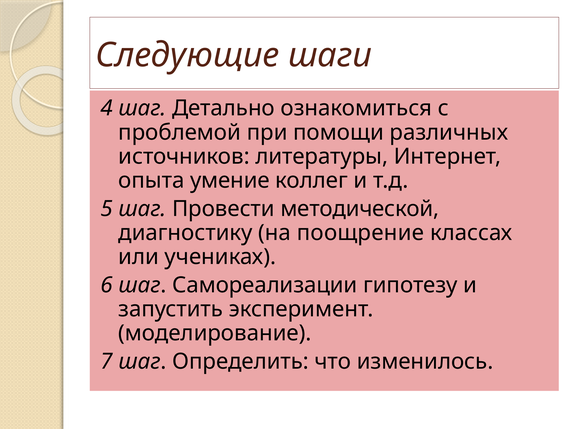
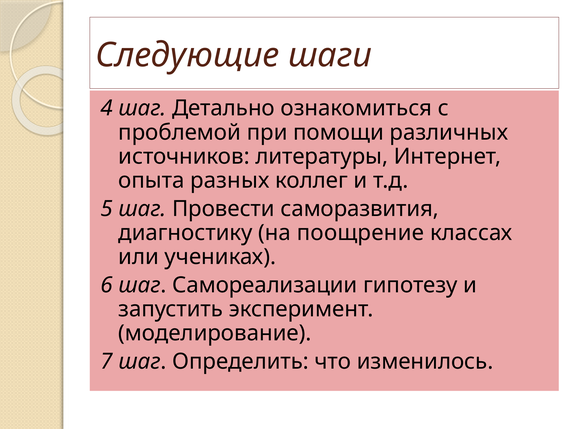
умение: умение -> разных
методической: методической -> саморазвития
